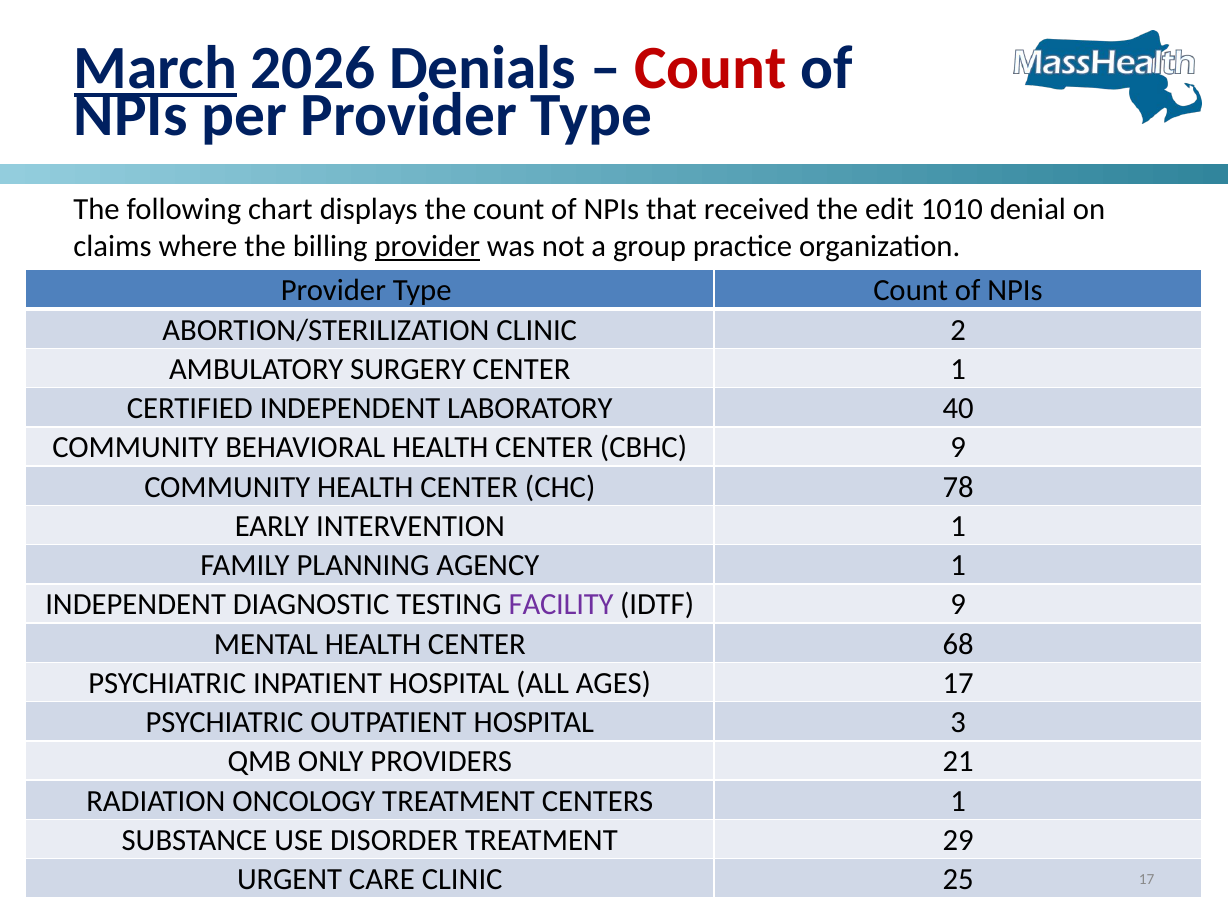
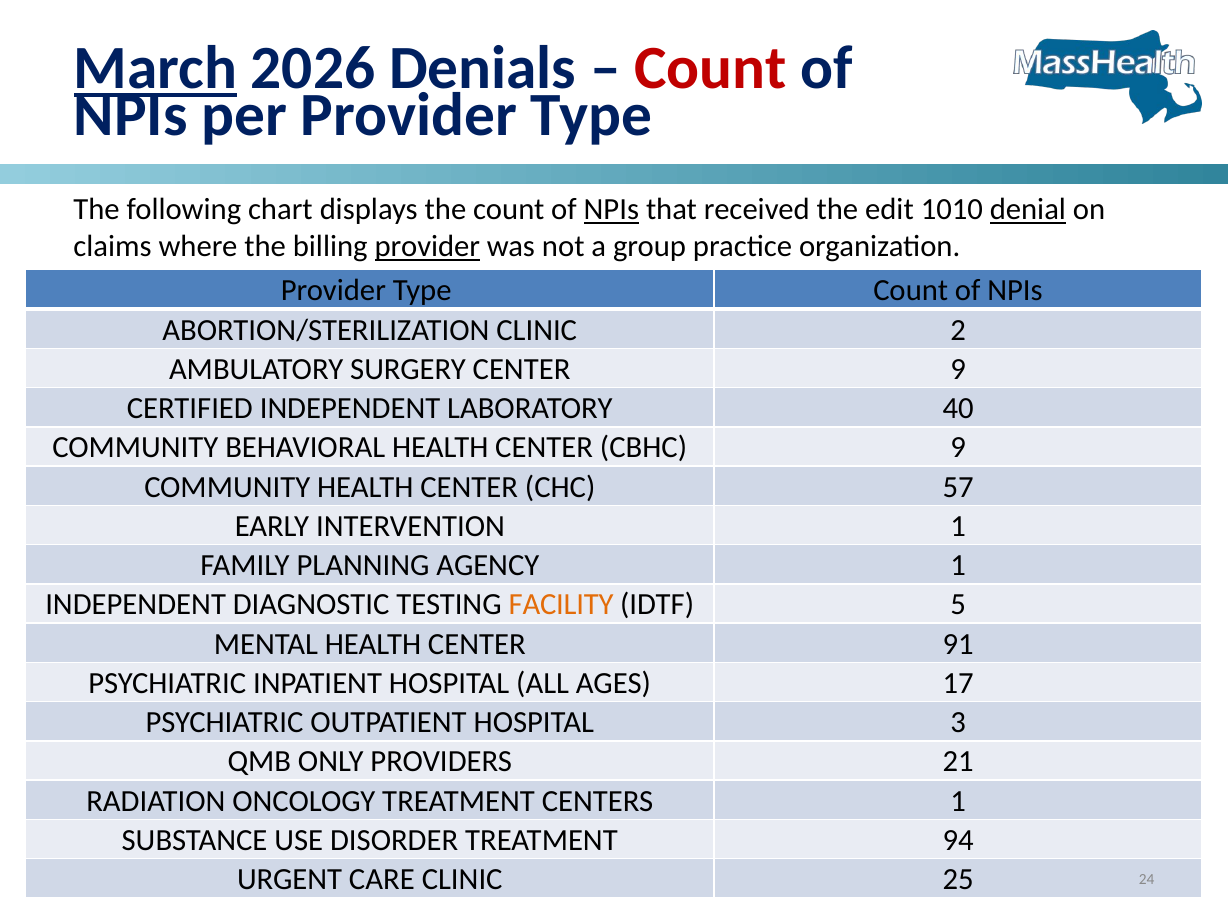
NPIs at (611, 210) underline: none -> present
denial underline: none -> present
CENTER 1: 1 -> 9
78: 78 -> 57
FACILITY colour: purple -> orange
IDTF 9: 9 -> 5
68: 68 -> 91
29: 29 -> 94
25 17: 17 -> 24
